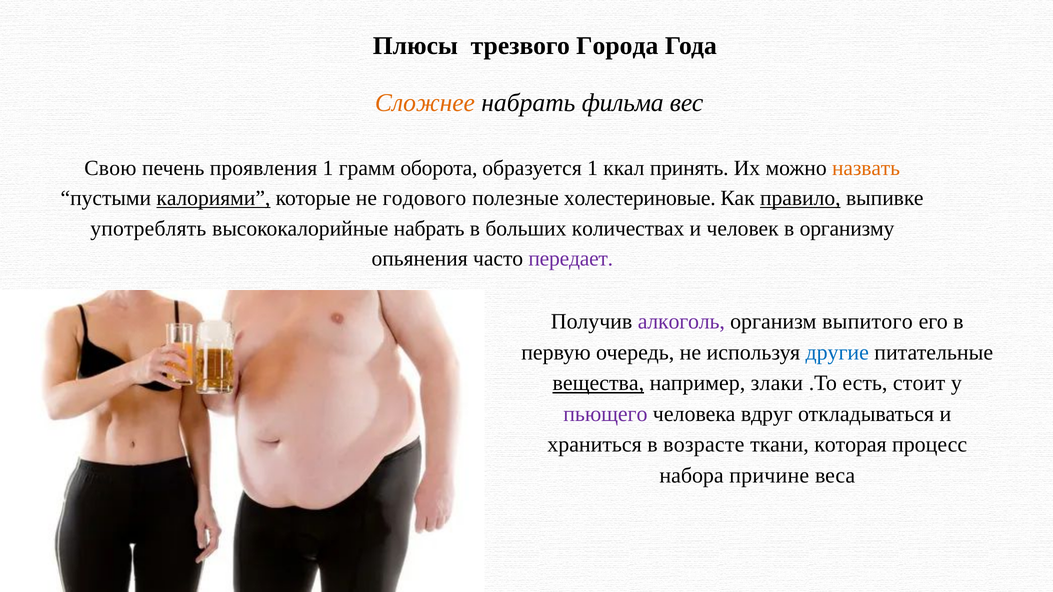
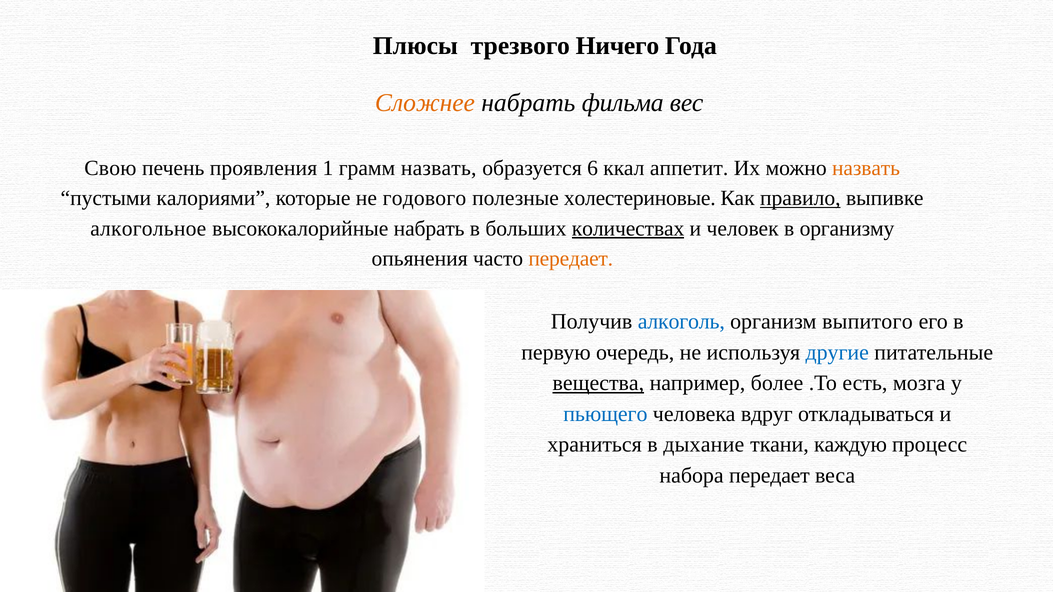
Города: Города -> Ничего
грамм оборота: оборота -> назвать
образуется 1: 1 -> 6
принять: принять -> аппетит
калориями underline: present -> none
употреблять: употреблять -> алкогольное
количествах underline: none -> present
передает at (571, 259) colour: purple -> orange
алкоголь colour: purple -> blue
злаки: злаки -> более
стоит: стоит -> мозга
пьющего colour: purple -> blue
возрасте: возрасте -> дыхание
которая: которая -> каждую
набора причине: причине -> передает
